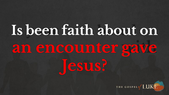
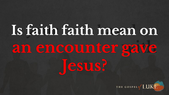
Is been: been -> faith
about: about -> mean
